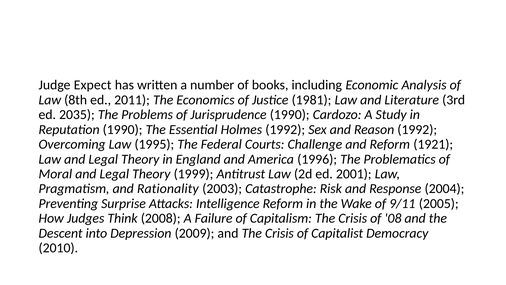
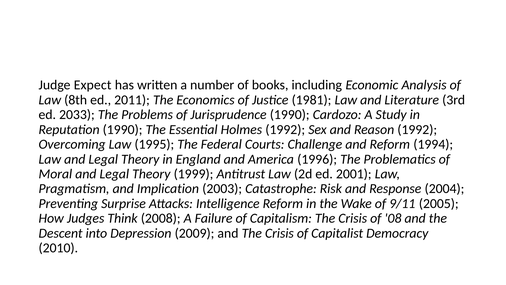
2035: 2035 -> 2033
1921: 1921 -> 1994
Rationality: Rationality -> Implication
